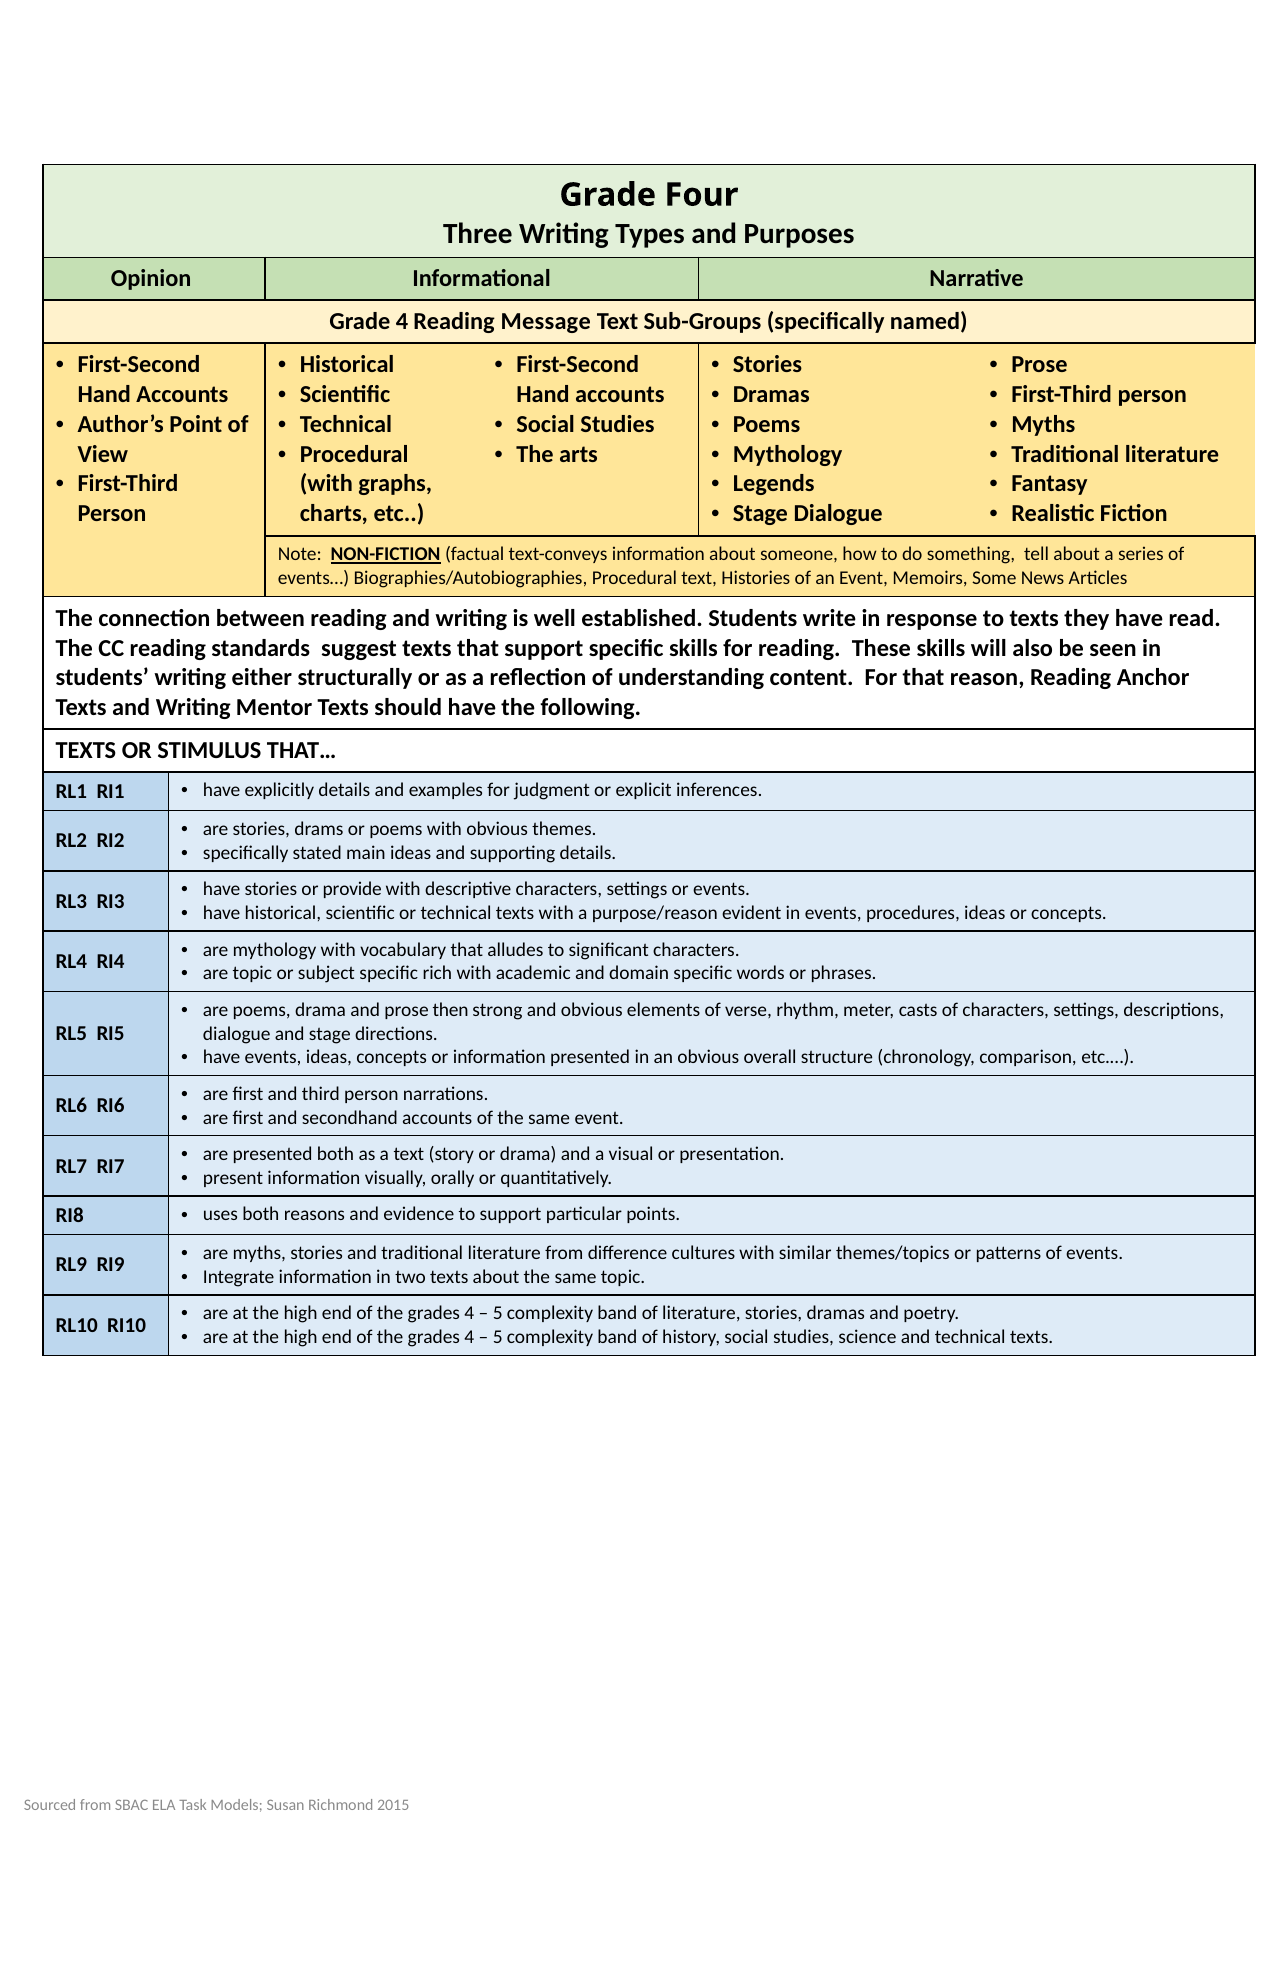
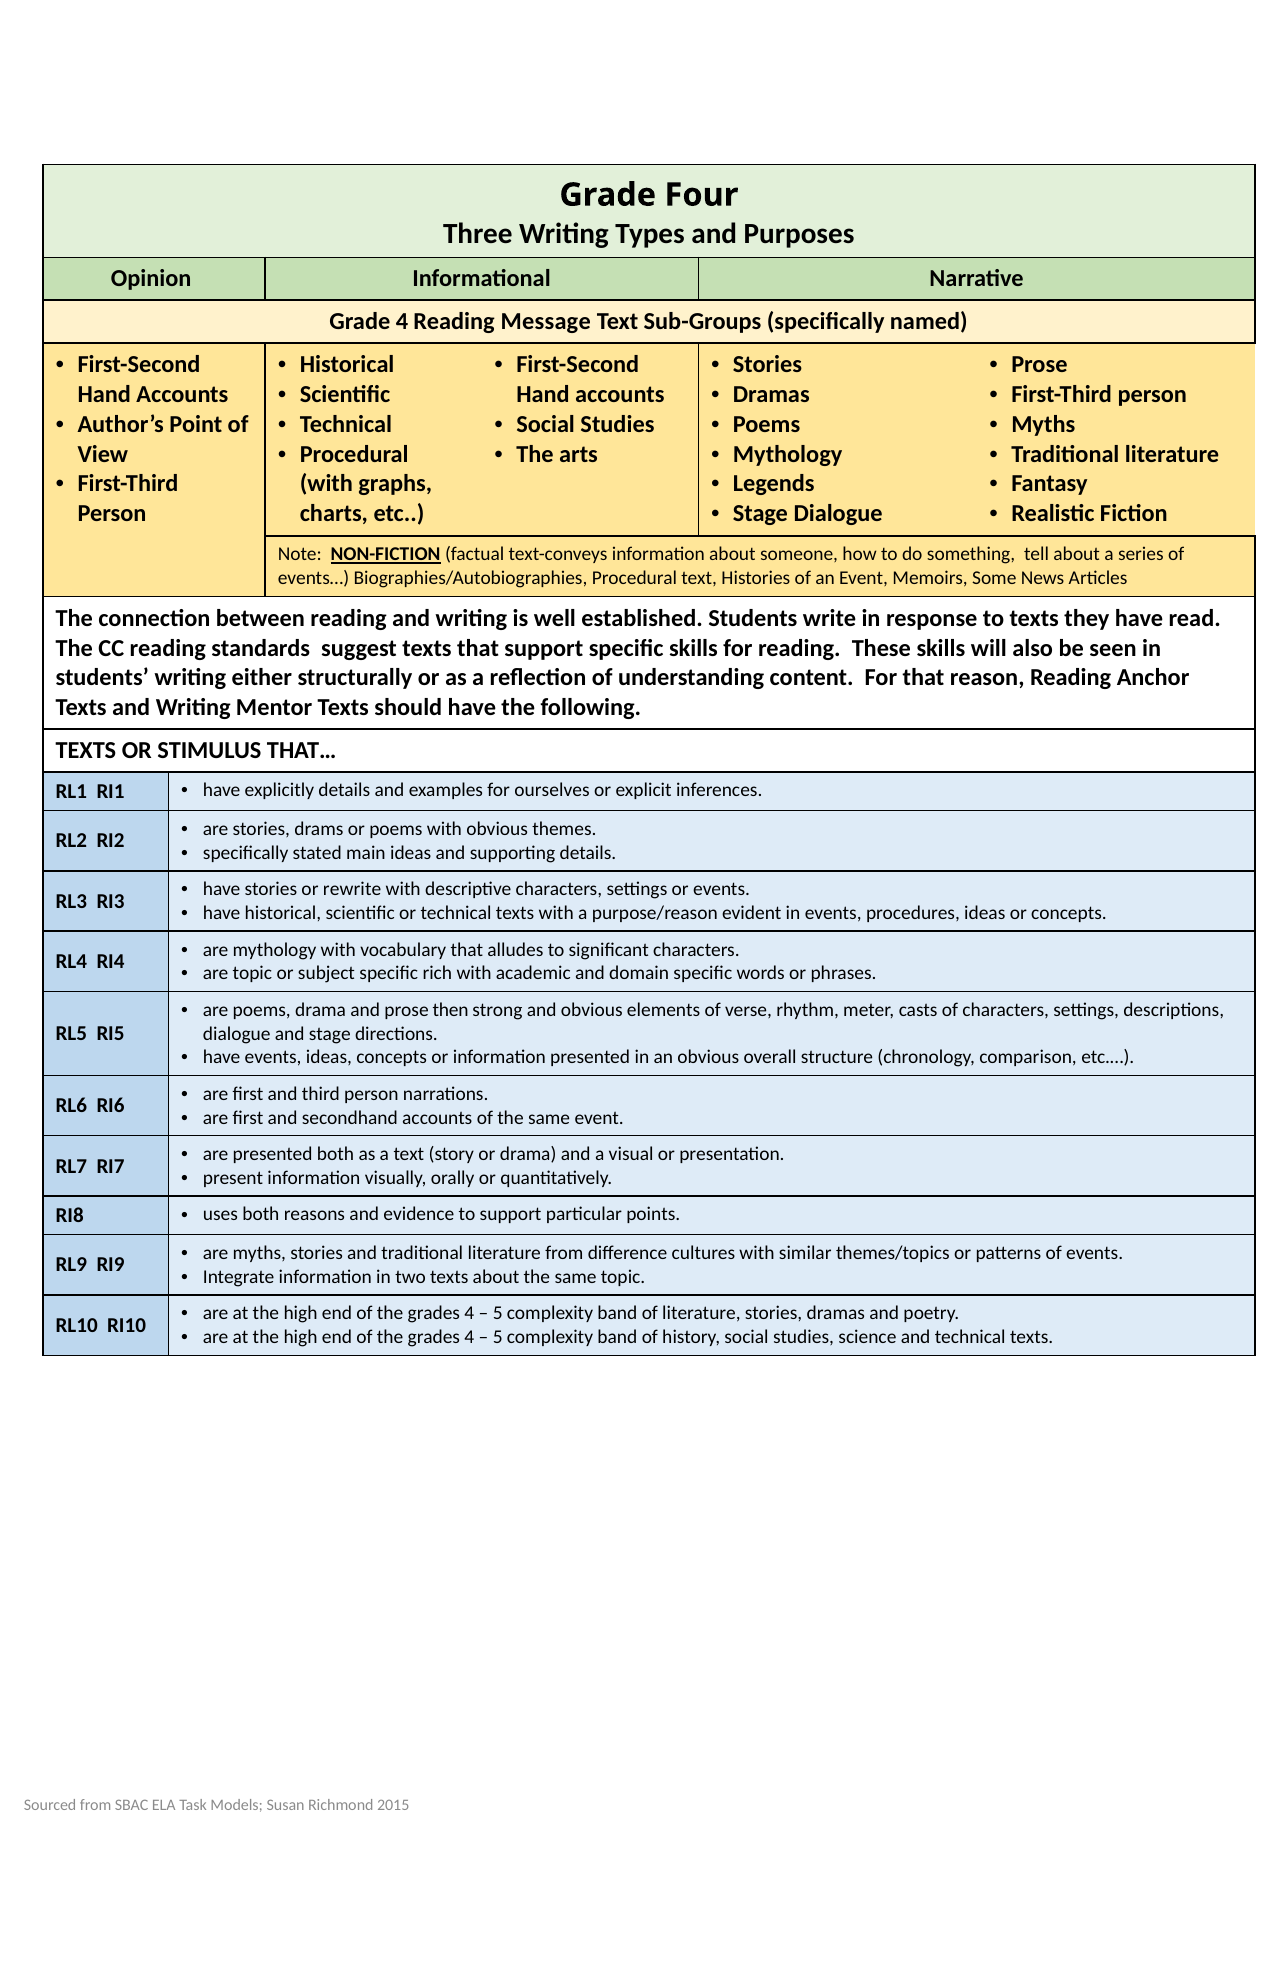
judgment: judgment -> ourselves
provide: provide -> rewrite
